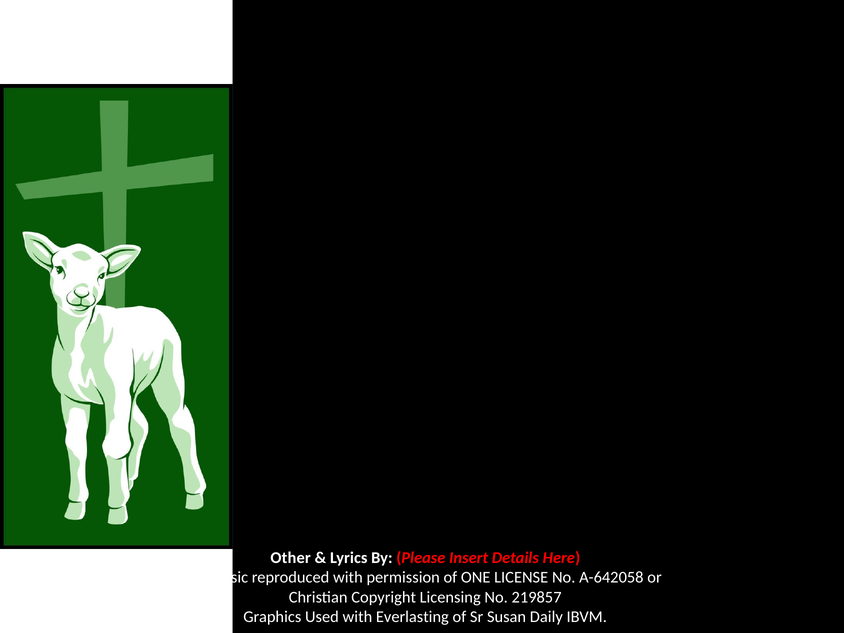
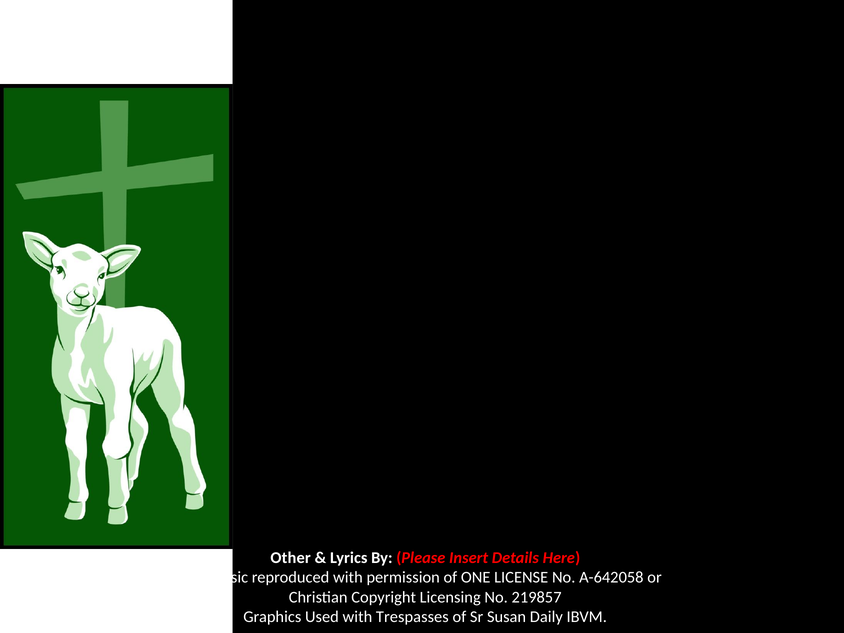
Everlasting: Everlasting -> Trespasses
